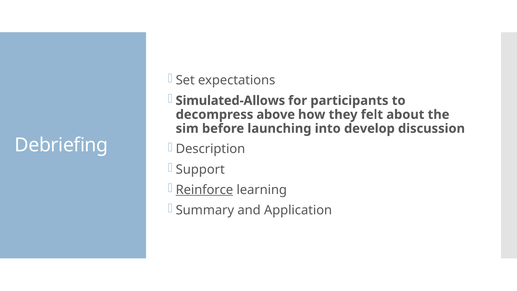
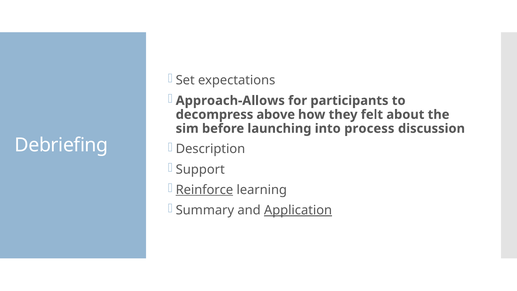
Simulated-Allows: Simulated-Allows -> Approach-Allows
develop: develop -> process
Application underline: none -> present
